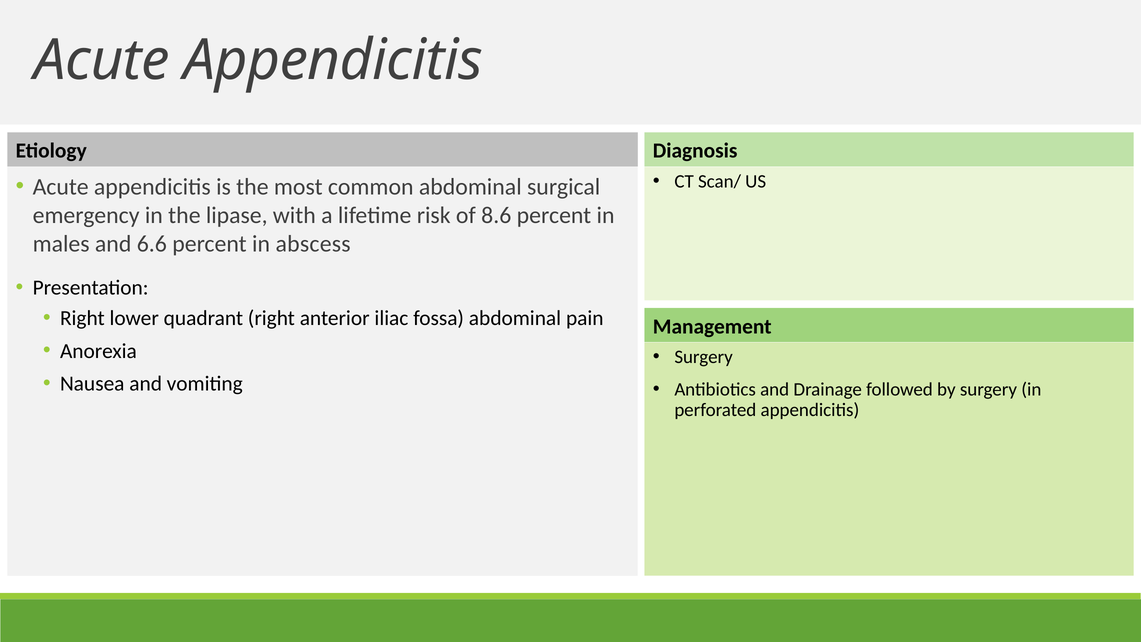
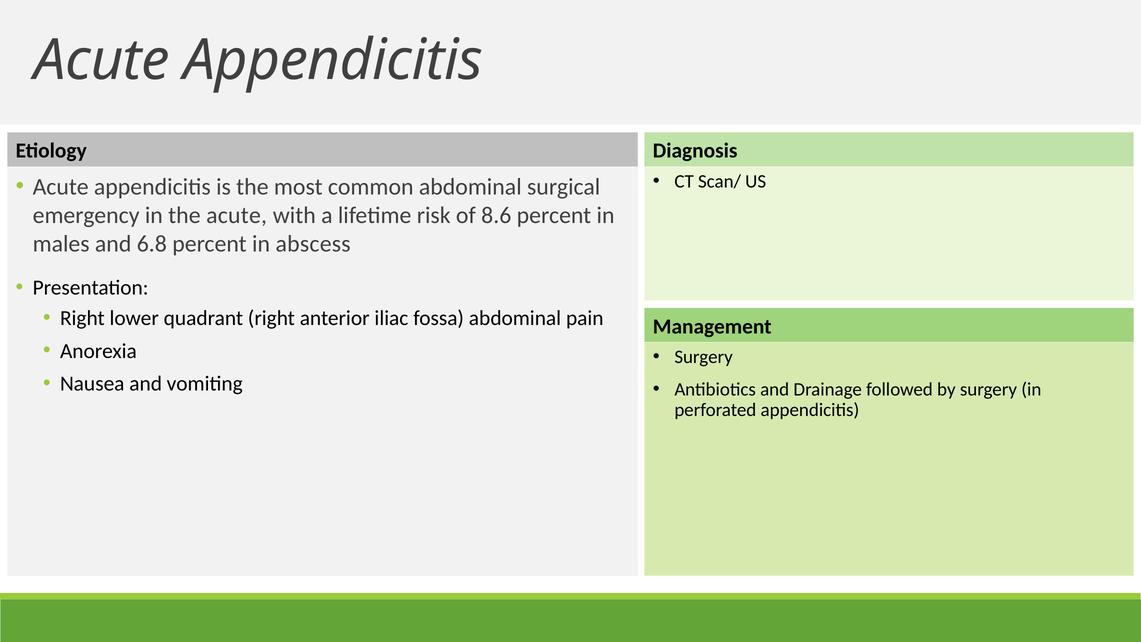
the lipase: lipase -> acute
6.6: 6.6 -> 6.8
